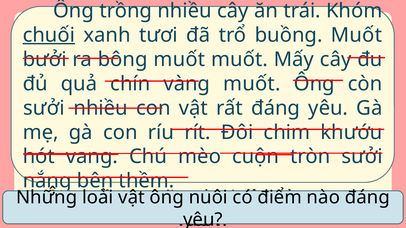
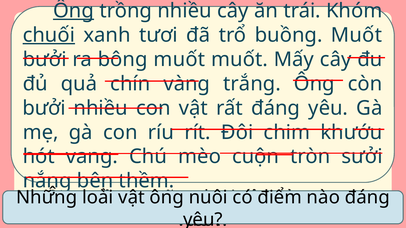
Ông at (74, 11) underline: none -> present
muốt at (252, 84): muốt -> trắng
sưởi at (44, 108): sưởi -> bưởi
